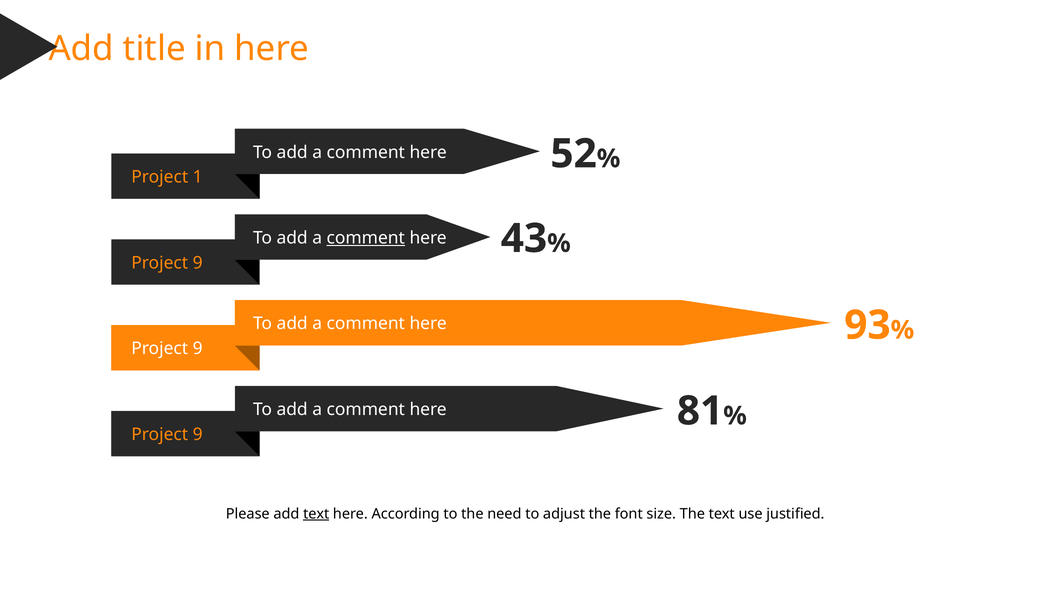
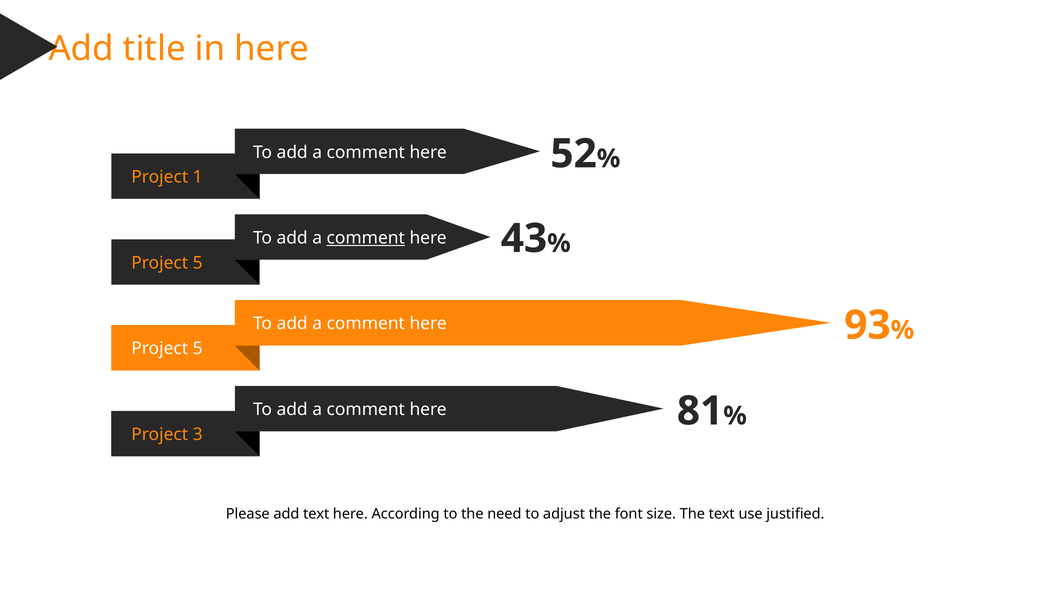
9 at (198, 263): 9 -> 5
9 at (198, 349): 9 -> 5
9 at (198, 434): 9 -> 3
text at (316, 514) underline: present -> none
